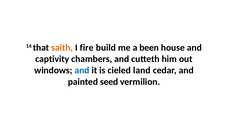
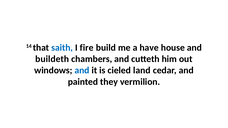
saith colour: orange -> blue
been: been -> have
captivity: captivity -> buildeth
seed: seed -> they
